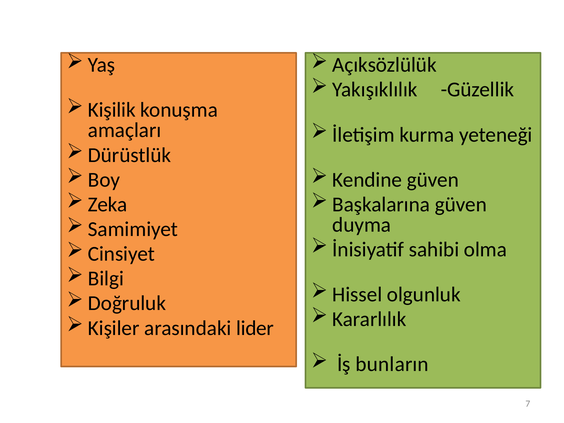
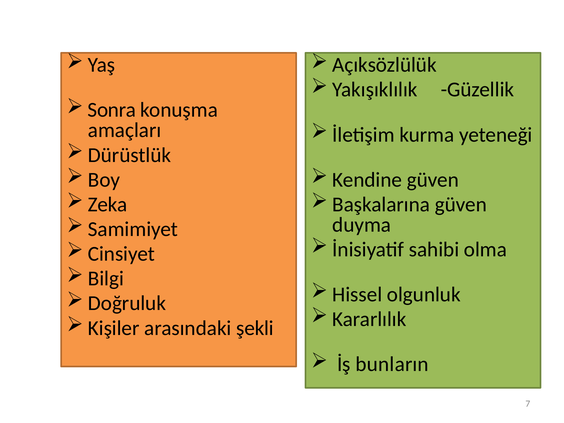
Kişilik: Kişilik -> Sonra
lider: lider -> şekli
